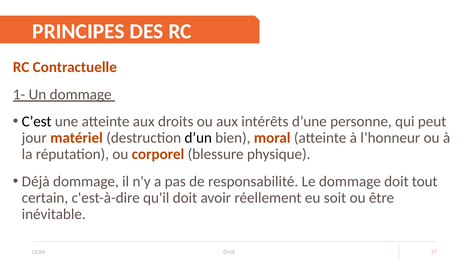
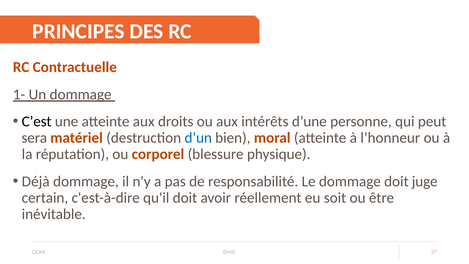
jour: jour -> sera
d’un colour: black -> blue
tout: tout -> juge
